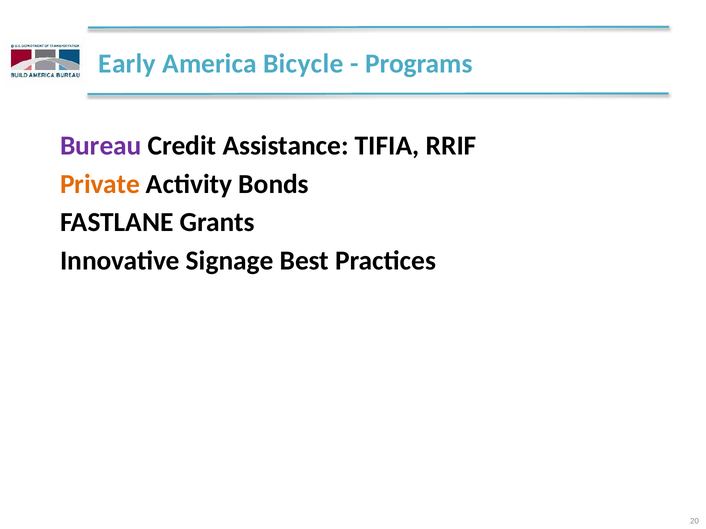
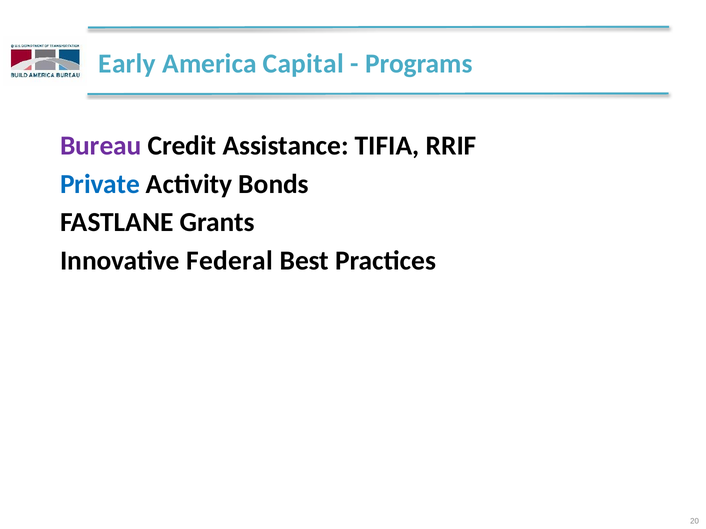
Bicycle: Bicycle -> Capital
Private colour: orange -> blue
Signage: Signage -> Federal
